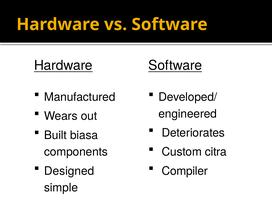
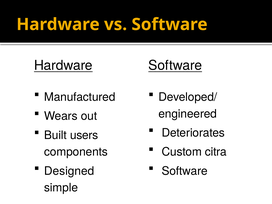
biasa: biasa -> users
Compiler at (185, 171): Compiler -> Software
